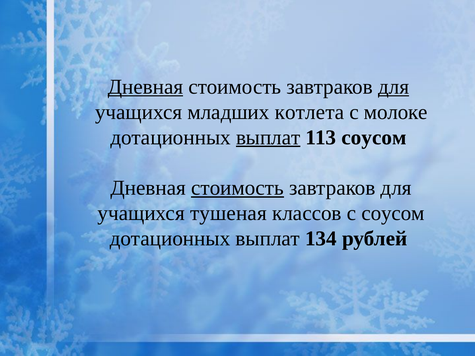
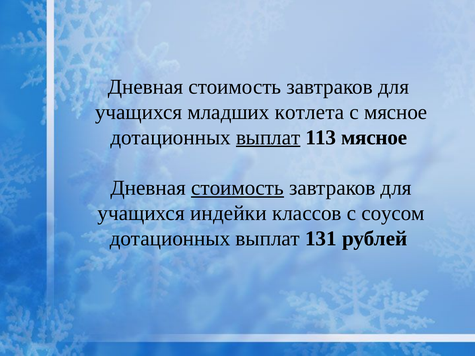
Дневная at (145, 87) underline: present -> none
для at (394, 87) underline: present -> none
с молоке: молоке -> мясное
113 соусом: соусом -> мясное
тушеная: тушеная -> индейки
134: 134 -> 131
